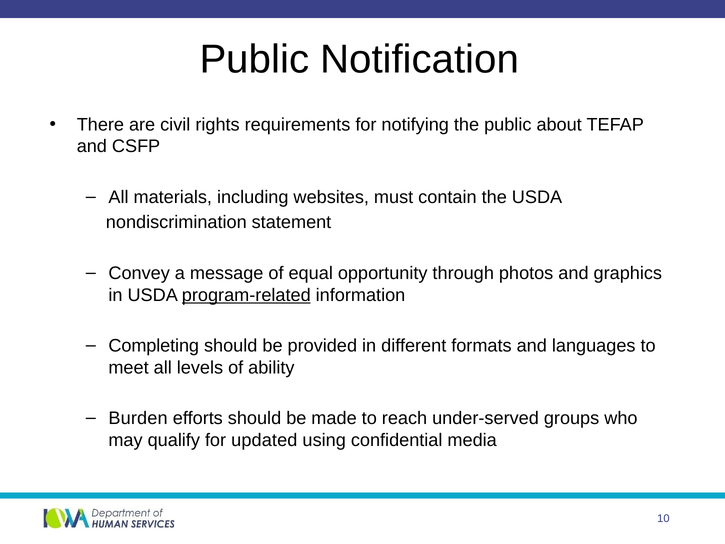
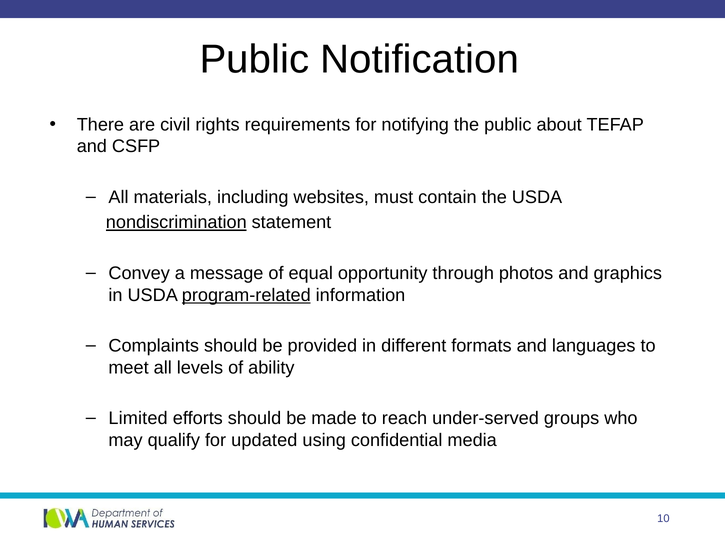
nondiscrimination underline: none -> present
Completing: Completing -> Complaints
Burden: Burden -> Limited
